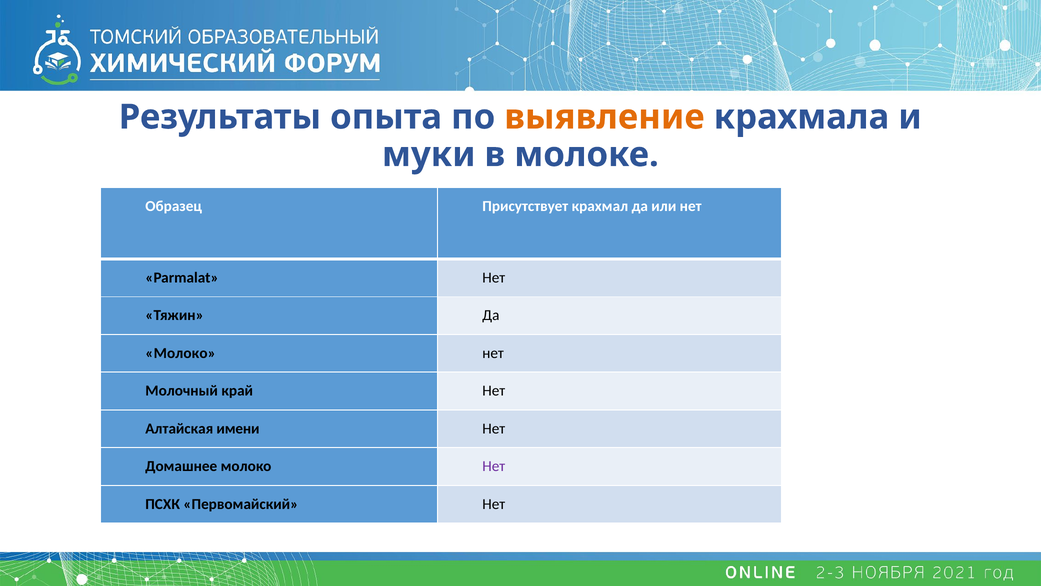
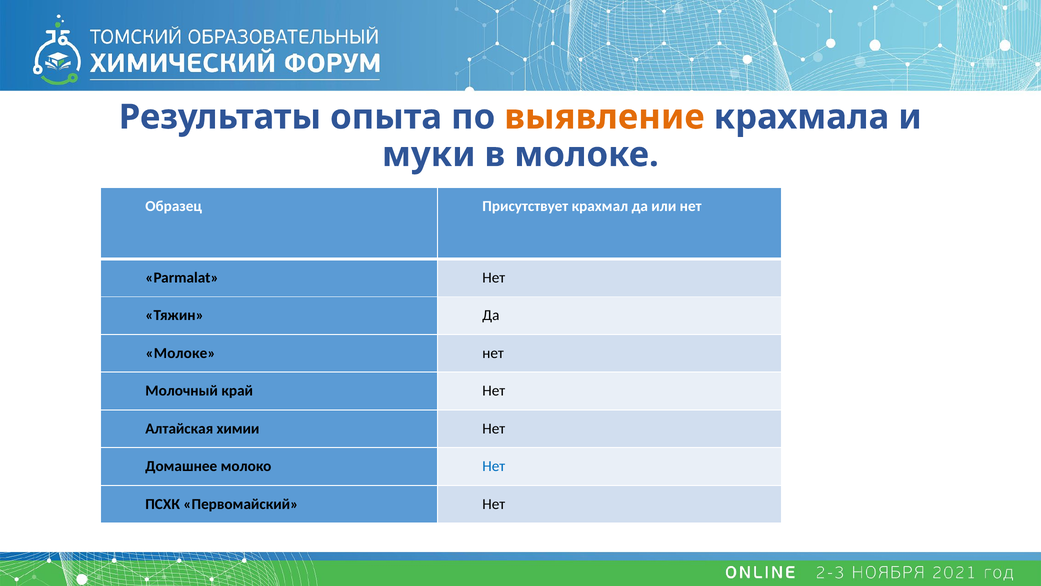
Молоко at (181, 353): Молоко -> Молоке
имени: имени -> химии
Нет at (494, 466) colour: purple -> blue
